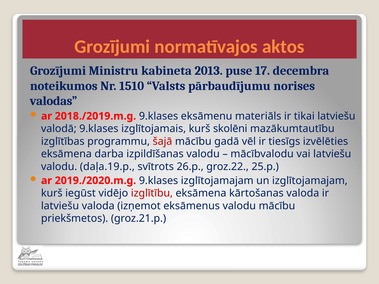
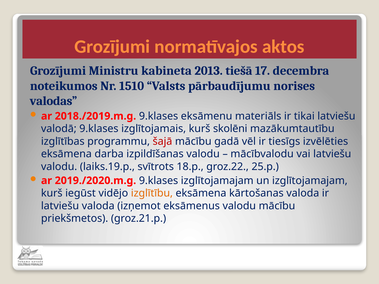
puse: puse -> tiešā
daļa.19.p: daļa.19.p -> laiks.19.p
26.p: 26.p -> 18.p
izglītību colour: red -> orange
